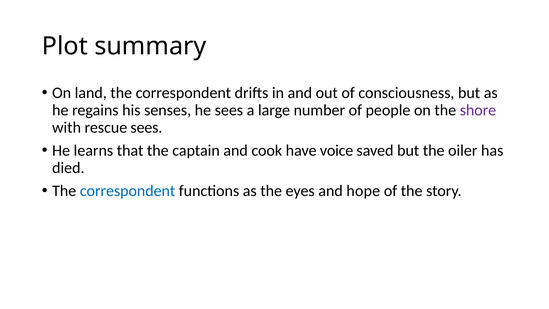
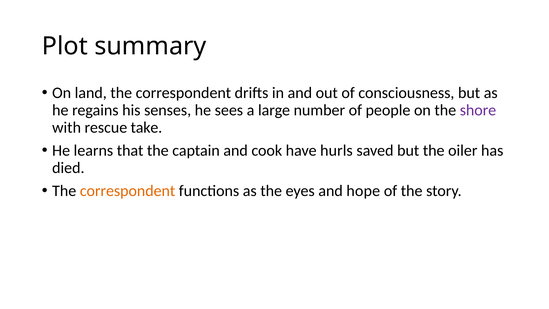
rescue sees: sees -> take
voice: voice -> hurls
correspondent at (128, 191) colour: blue -> orange
